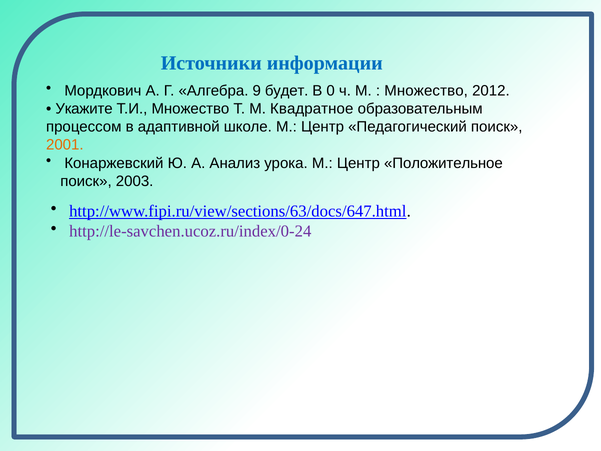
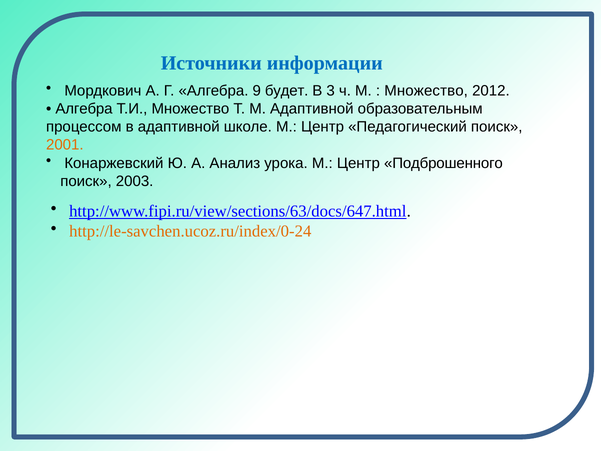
0: 0 -> 3
Укажите at (84, 109): Укажите -> Алгебра
М Квадратное: Квадратное -> Адаптивной
Положительное: Положительное -> Подброшенного
http://le-savchen.ucoz.ru/index/0-24 colour: purple -> orange
